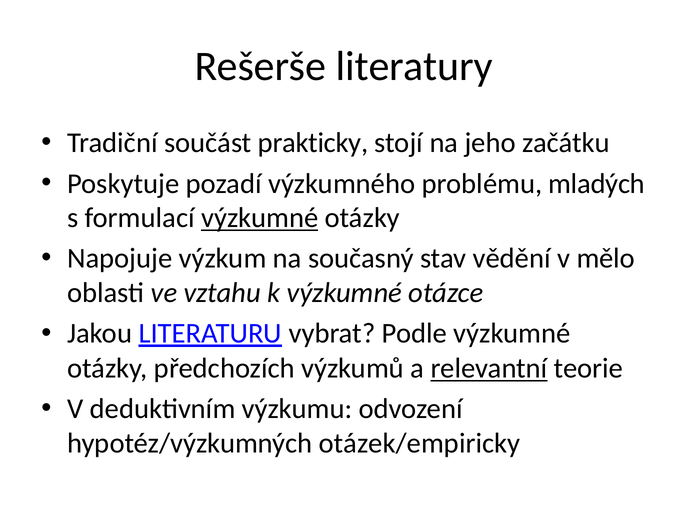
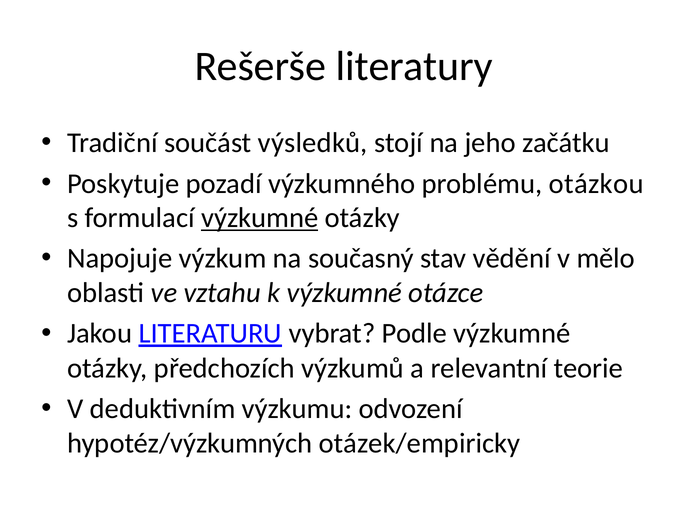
prakticky: prakticky -> výsledků
mladých: mladých -> otázkou
relevantní underline: present -> none
